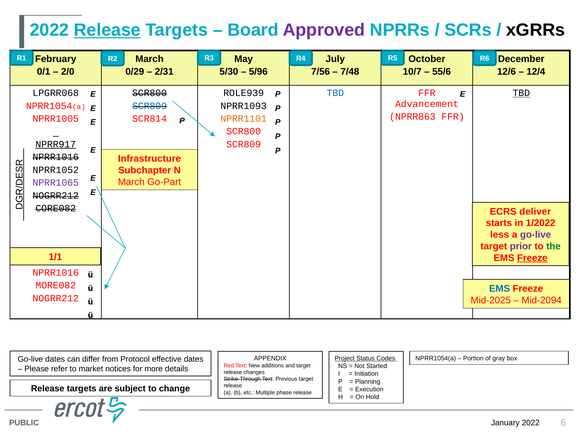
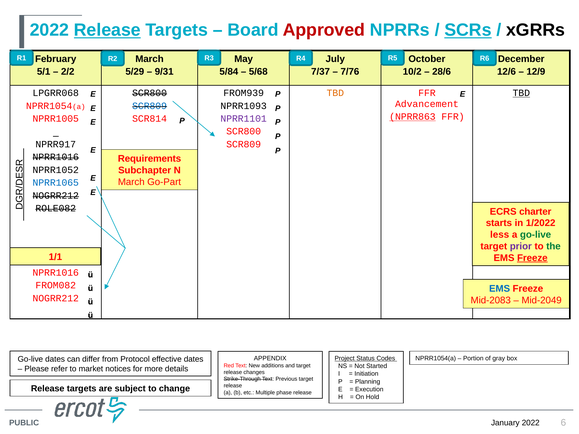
Approved colour: purple -> red
SCRs underline: none -> present
0/1: 0/1 -> 5/1
2/0: 2/0 -> 2/2
0/29: 0/29 -> 5/29
2/31: 2/31 -> 9/31
5/30: 5/30 -> 5/84
5/96: 5/96 -> 5/68
7/56: 7/56 -> 7/37
7/48: 7/48 -> 7/76
10/7: 10/7 -> 10/2
55/6: 55/6 -> 28/6
12/4: 12/4 -> 12/9
ROLE939: ROLE939 -> FROM939
TBD at (335, 93) colour: blue -> orange
NPRR863 underline: none -> present
NPRR1101 colour: orange -> purple
NPRR917 underline: present -> none
Infrastructure: Infrastructure -> Requirements
NPRR1065 colour: purple -> blue
CORE082: CORE082 -> ROLE082
deliver: deliver -> charter
go-live at (536, 235) colour: purple -> green
MORE082: MORE082 -> FROM082
Mid-2025: Mid-2025 -> Mid-2083
Mid-2094: Mid-2094 -> Mid-2049
